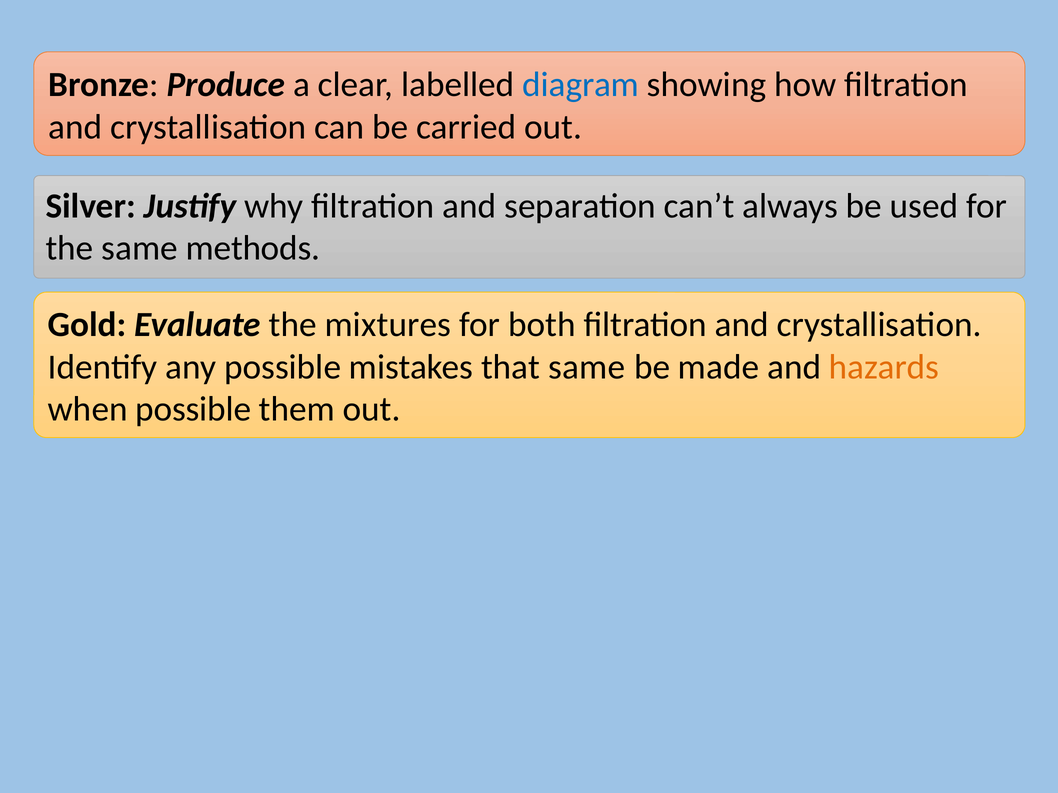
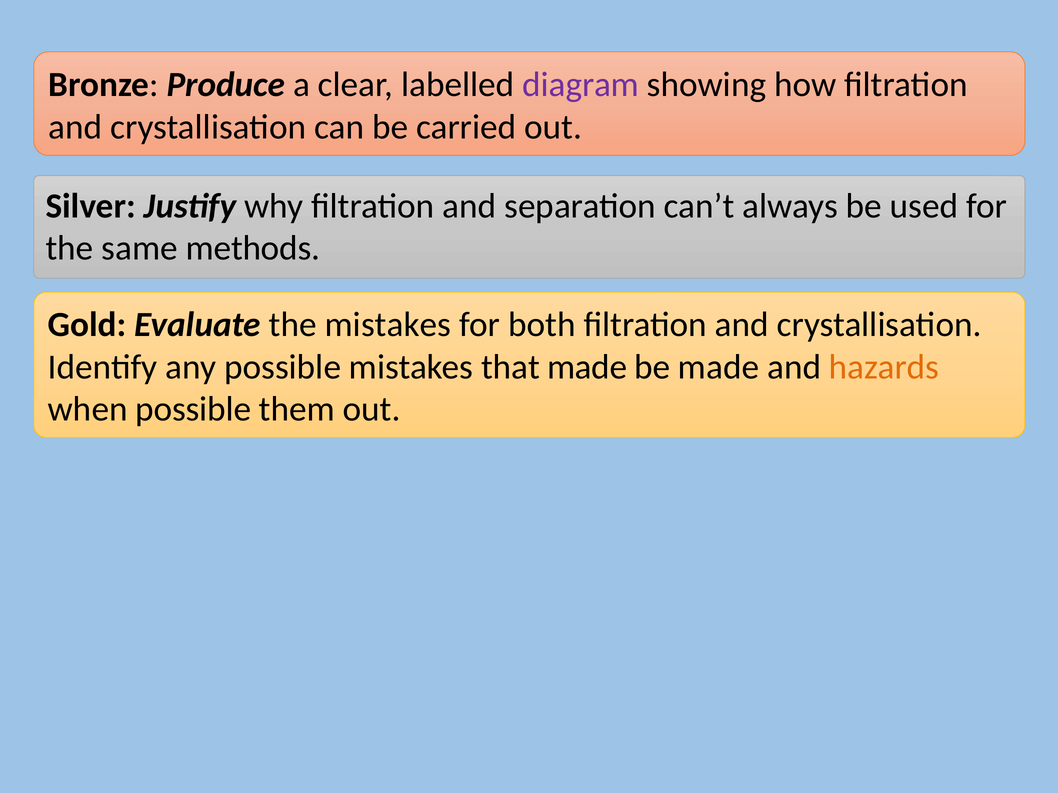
diagram colour: blue -> purple
the mixtures: mixtures -> mistakes
that same: same -> made
